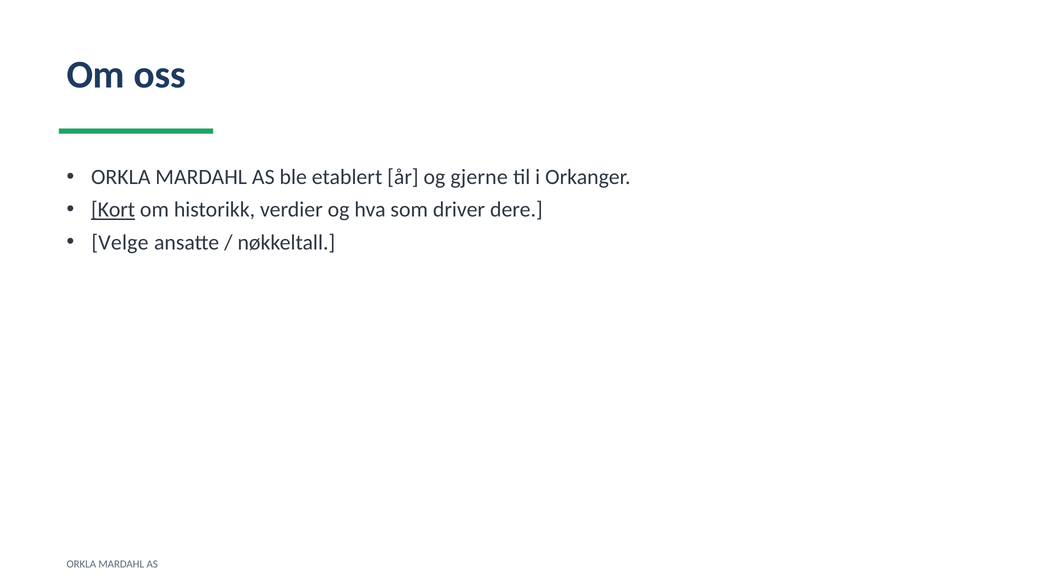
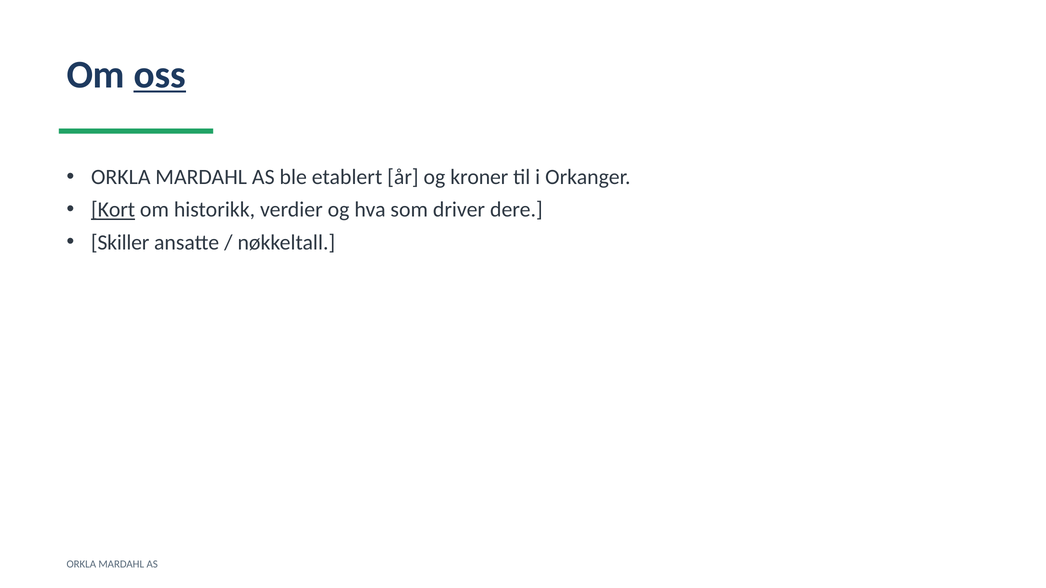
oss underline: none -> present
gjerne: gjerne -> kroner
Velge: Velge -> Skiller
